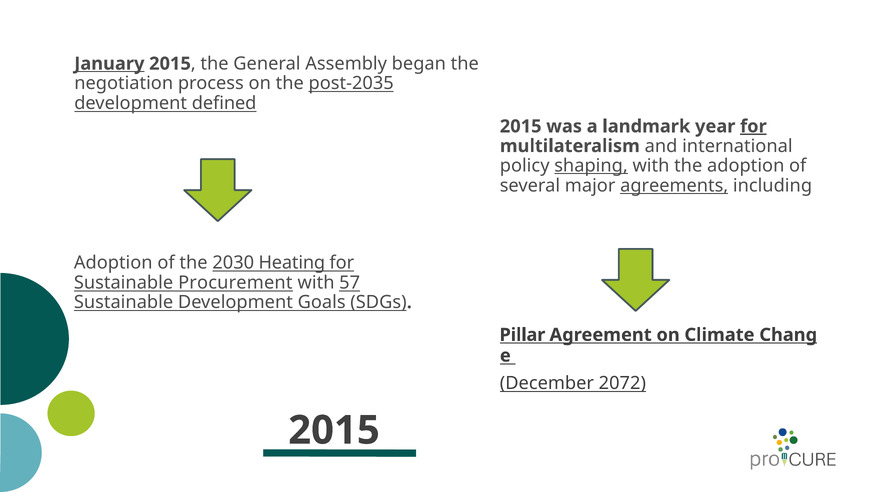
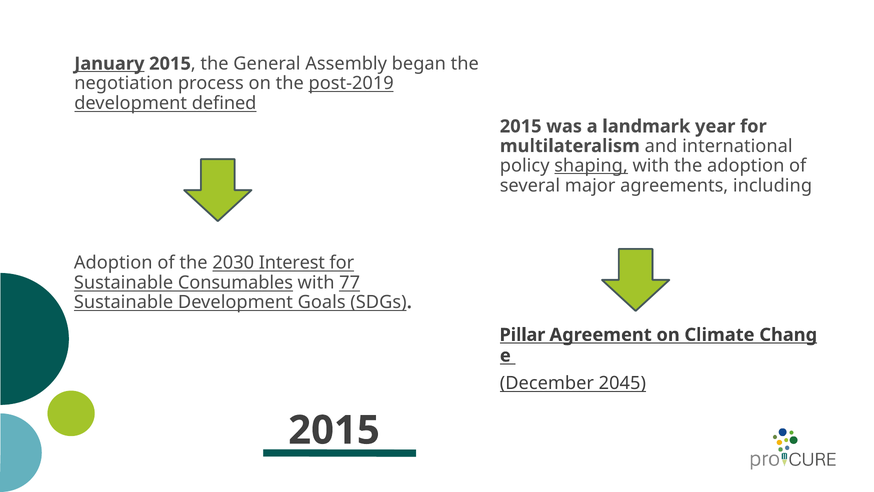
post-2035: post-2035 -> post-2019
for at (753, 126) underline: present -> none
agreements underline: present -> none
Heating: Heating -> Interest
Procurement: Procurement -> Consumables
57: 57 -> 77
2072: 2072 -> 2045
